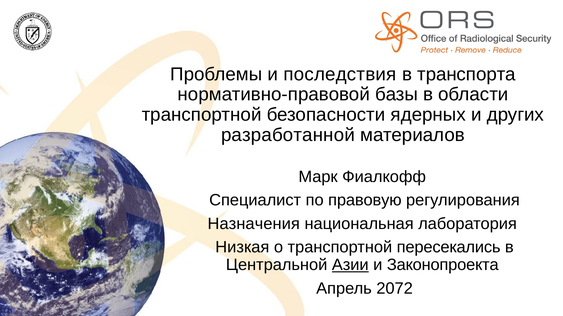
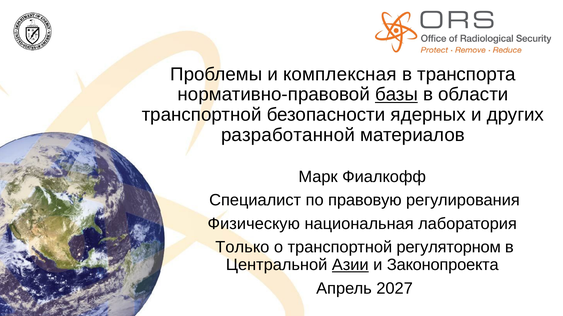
последствия: последствия -> комплексная
базы underline: none -> present
Назначения: Назначения -> Физическую
Низкая: Низкая -> Только
пересекались: пересекались -> регуляторном
2072: 2072 -> 2027
